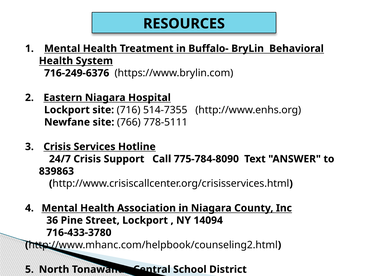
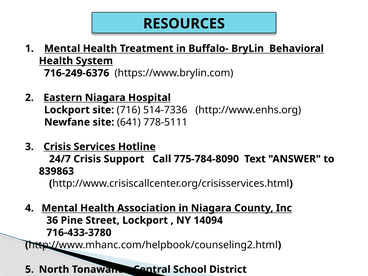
514-7355: 514-7355 -> 514-7336
766: 766 -> 641
